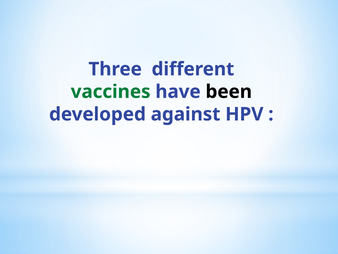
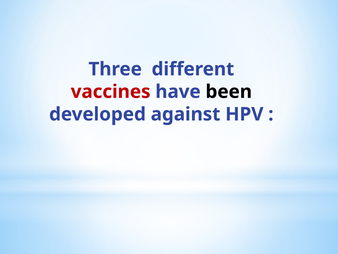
vaccines colour: green -> red
